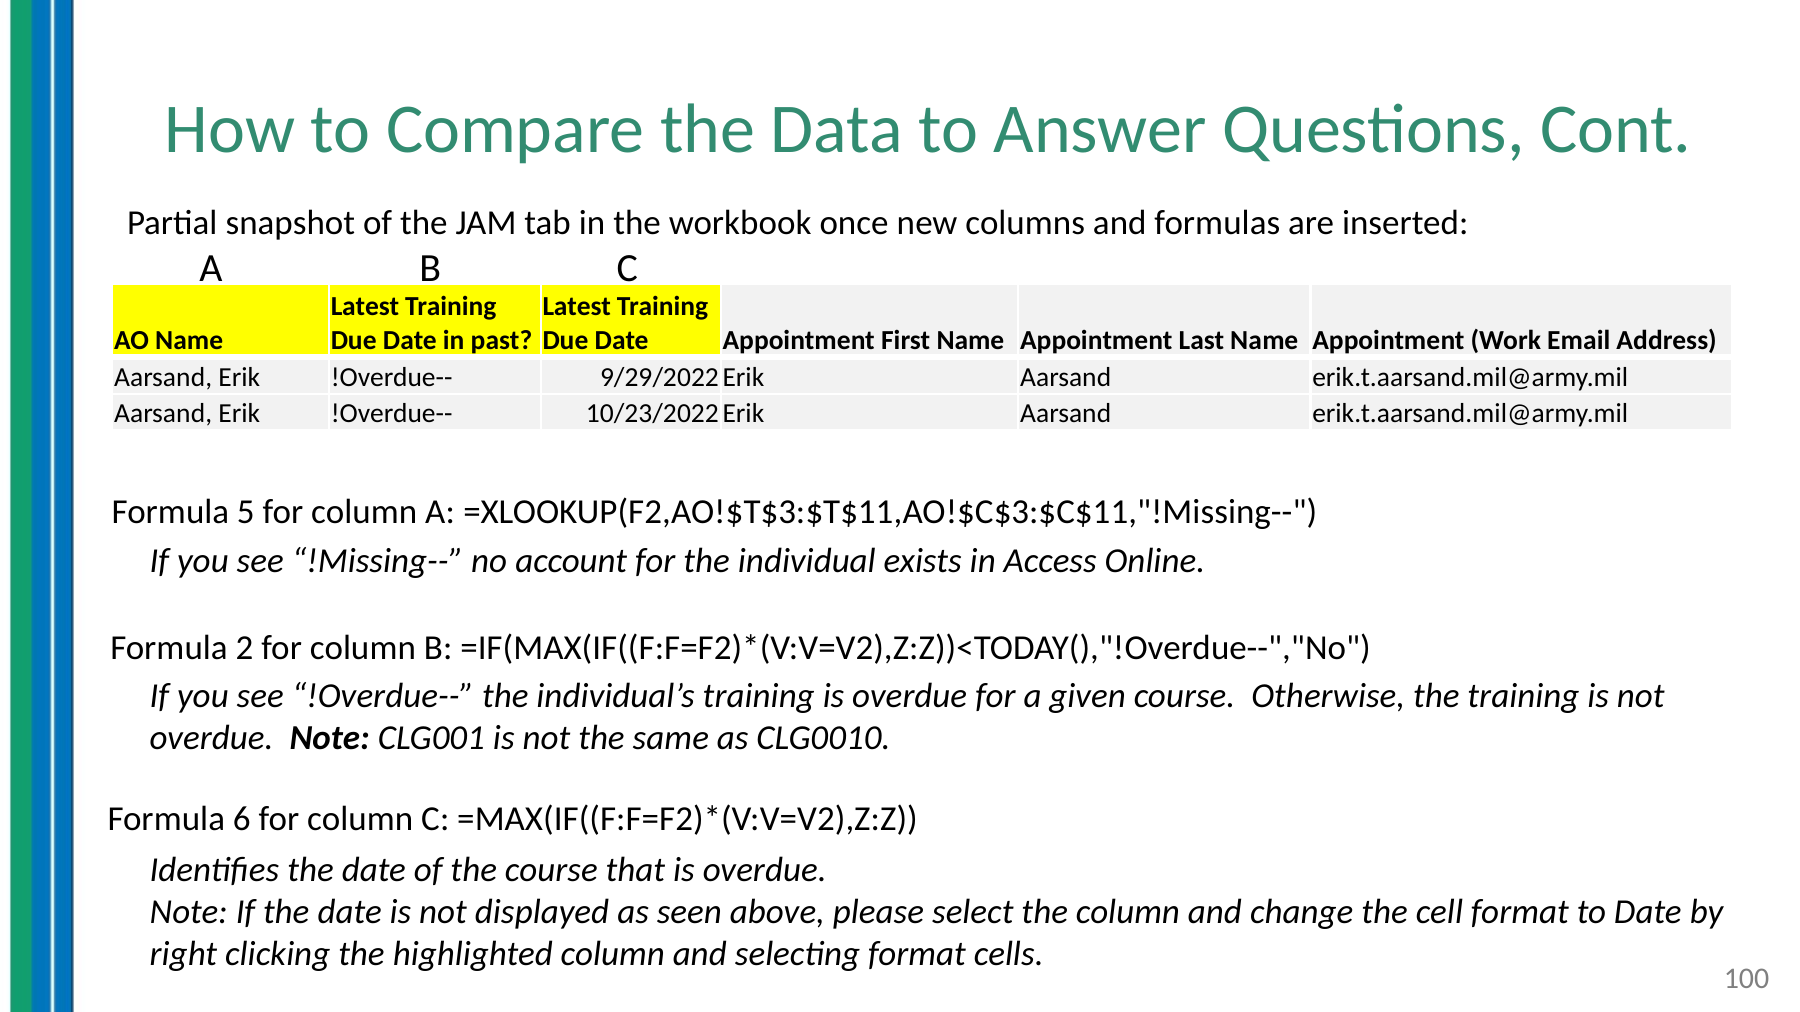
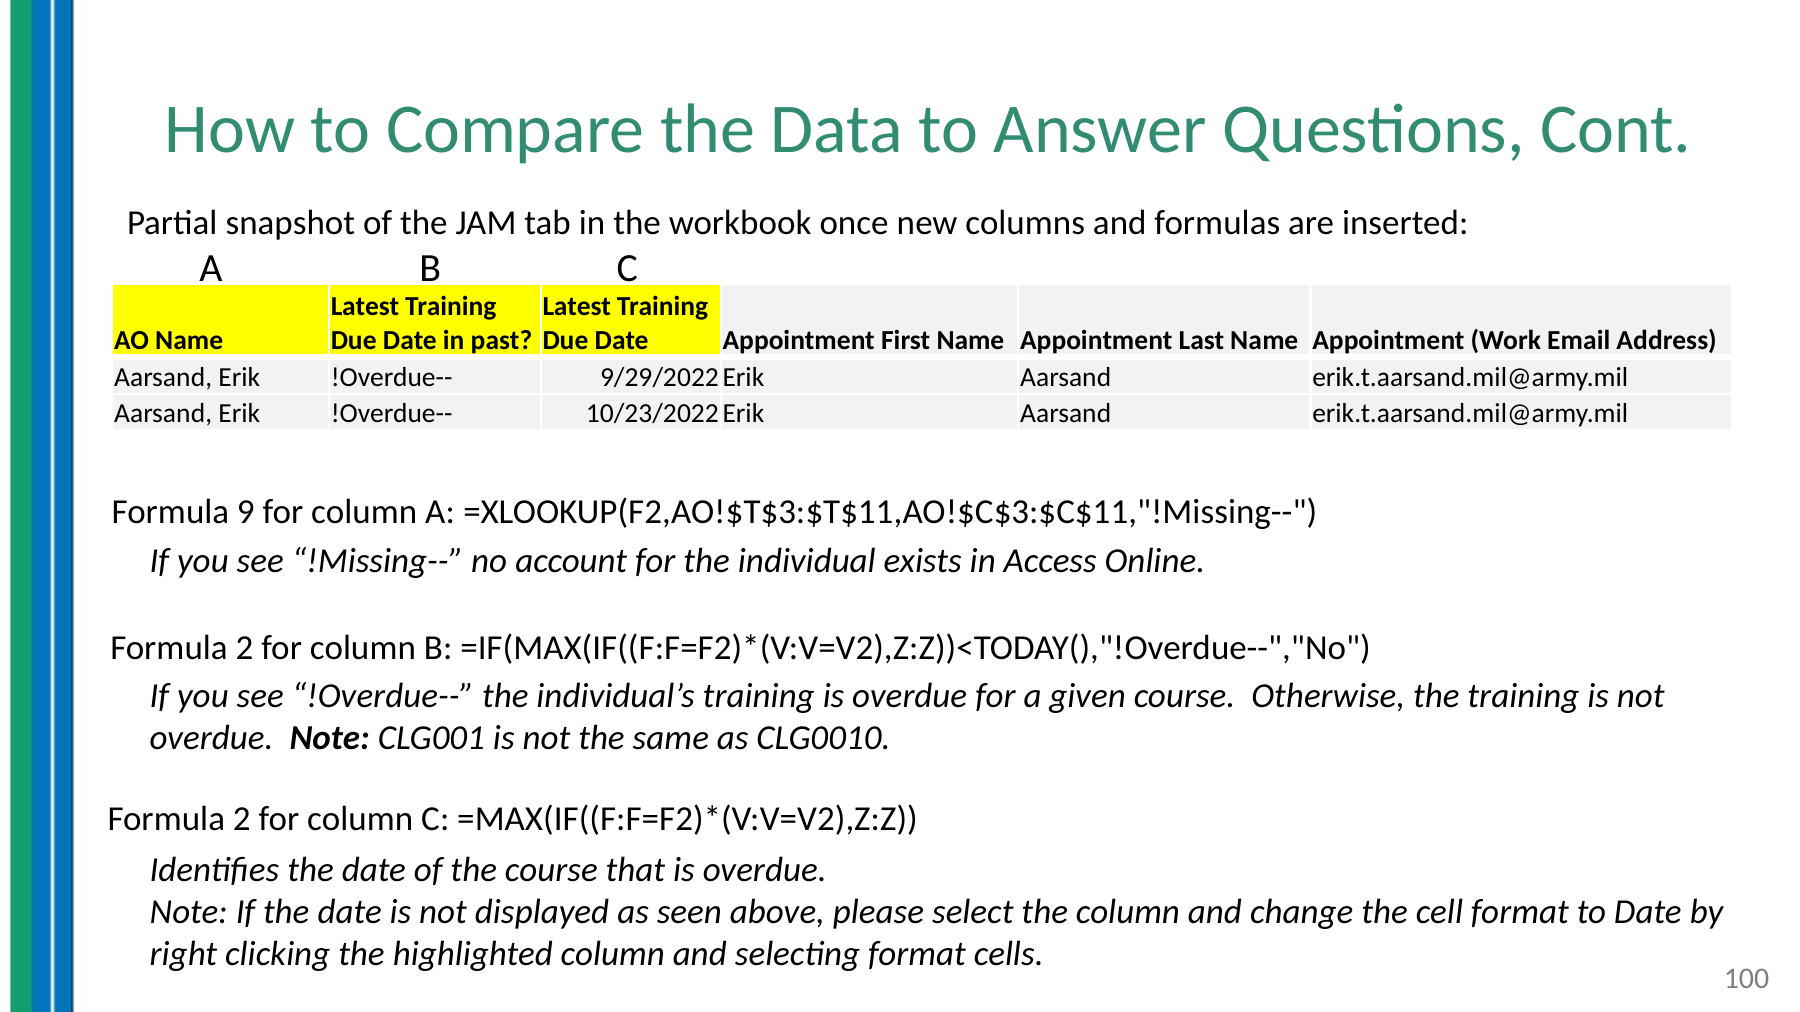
5: 5 -> 9
6 at (242, 820): 6 -> 2
